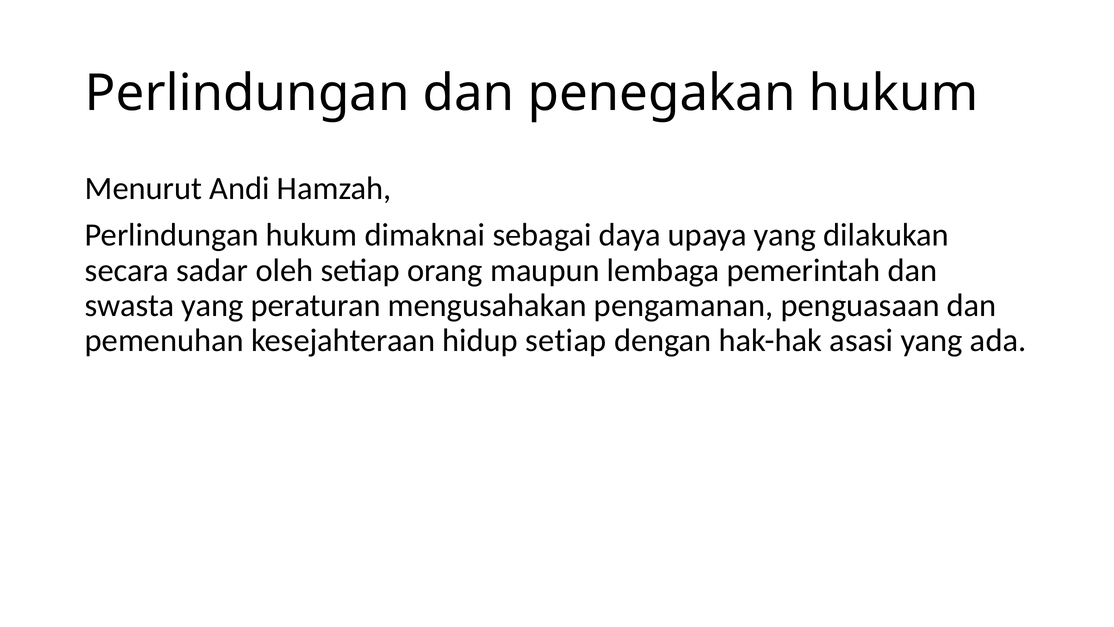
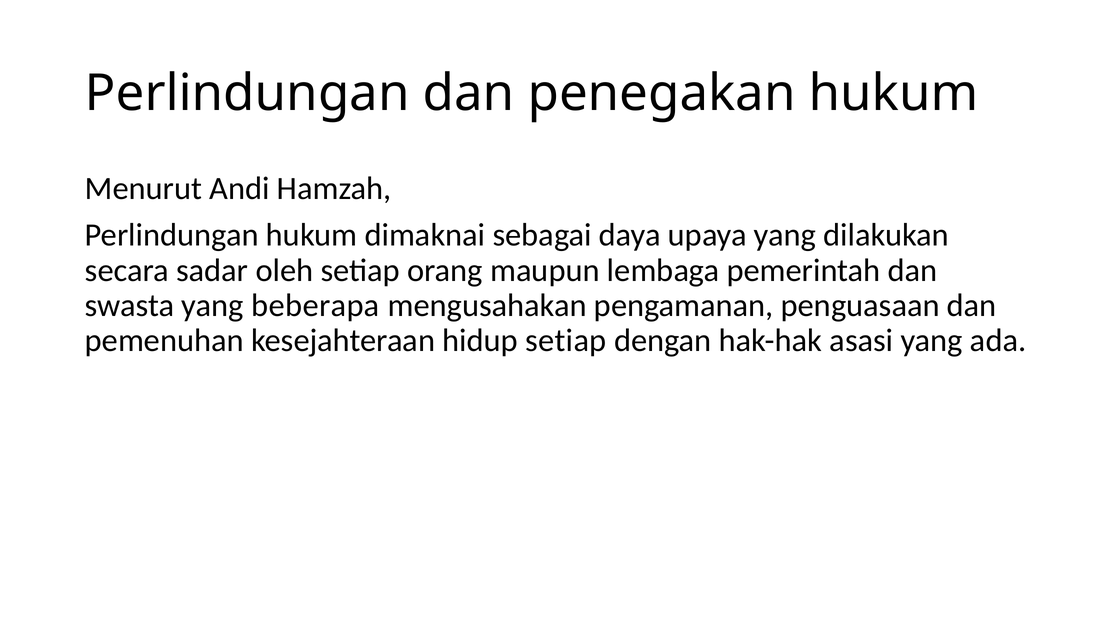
peraturan: peraturan -> beberapa
